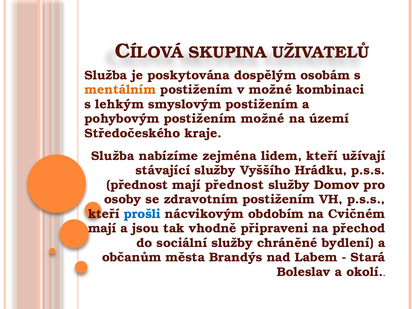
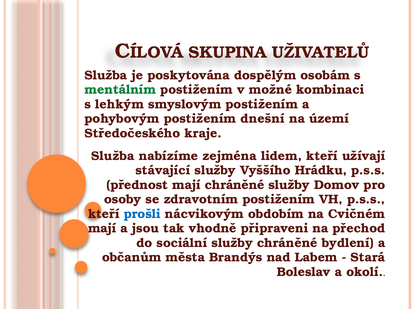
mentálním colour: orange -> green
postižením možné: možné -> dnešní
mají přednost: přednost -> chráněné
